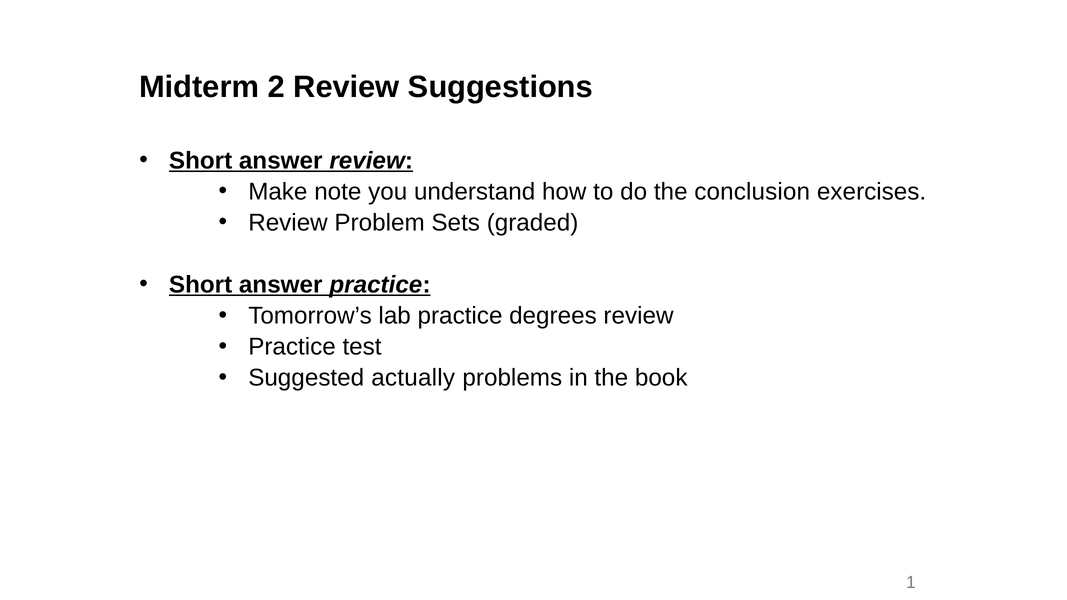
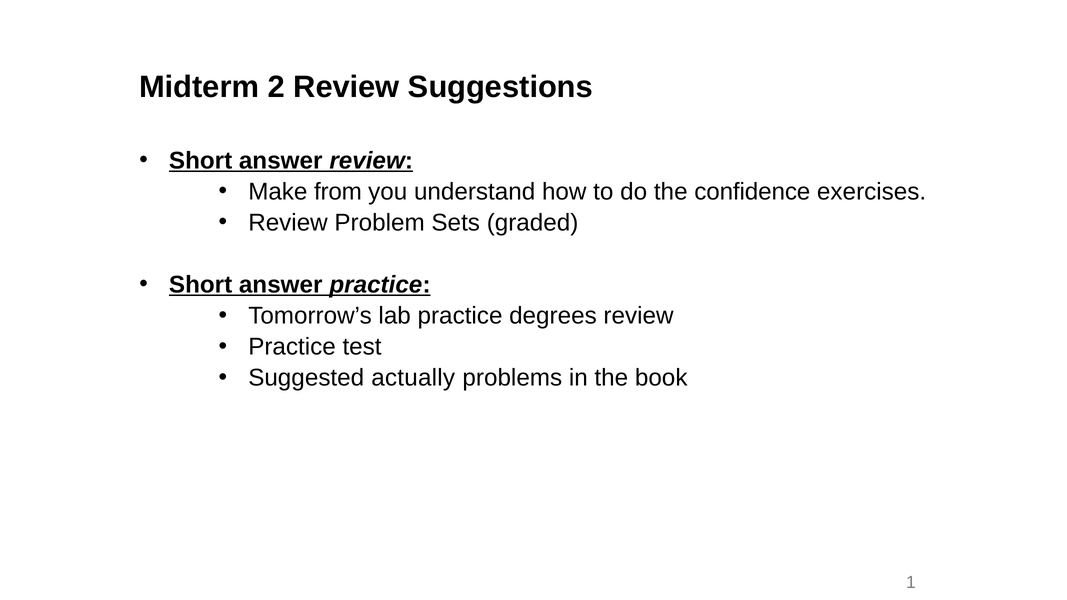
note: note -> from
conclusion: conclusion -> confidence
